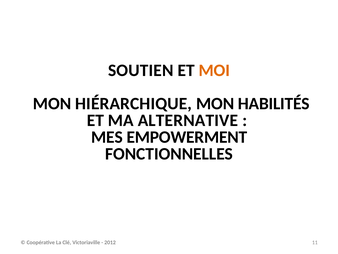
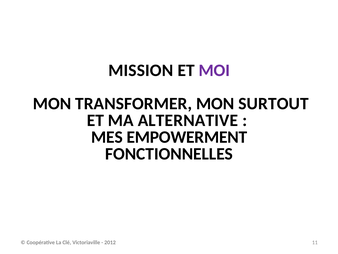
SOUTIEN: SOUTIEN -> MISSION
MOI colour: orange -> purple
HIÉRARCHIQUE: HIÉRARCHIQUE -> TRANSFORMER
HABILITÉS: HABILITÉS -> SURTOUT
